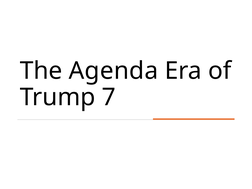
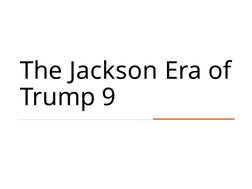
Agenda: Agenda -> Jackson
7: 7 -> 9
